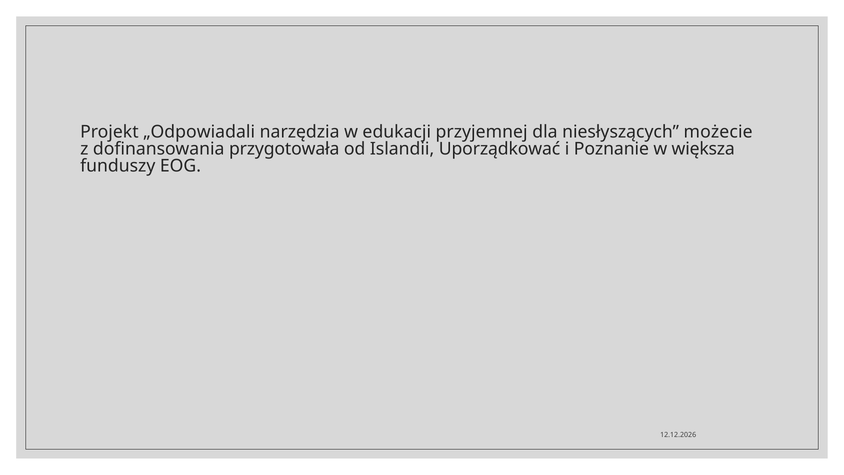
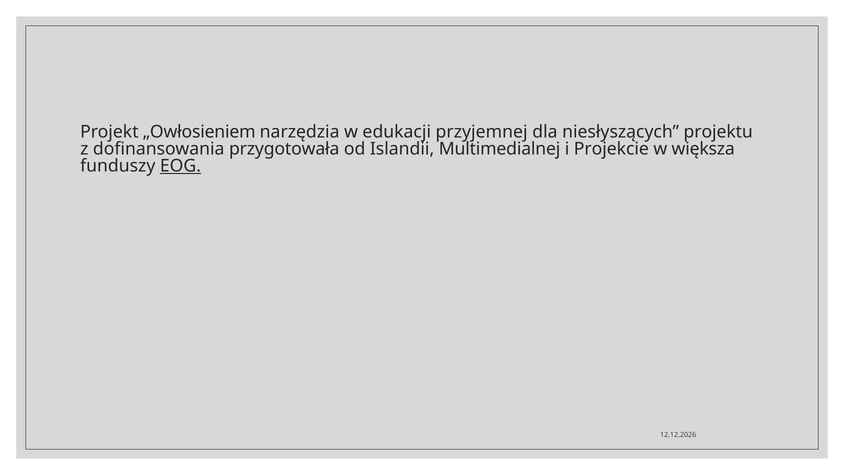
„Odpowiadali: „Odpowiadali -> „Owłosieniem
możecie: możecie -> projektu
Uporządkować: Uporządkować -> Multimedialnej
Poznanie: Poznanie -> Projekcie
EOG underline: none -> present
